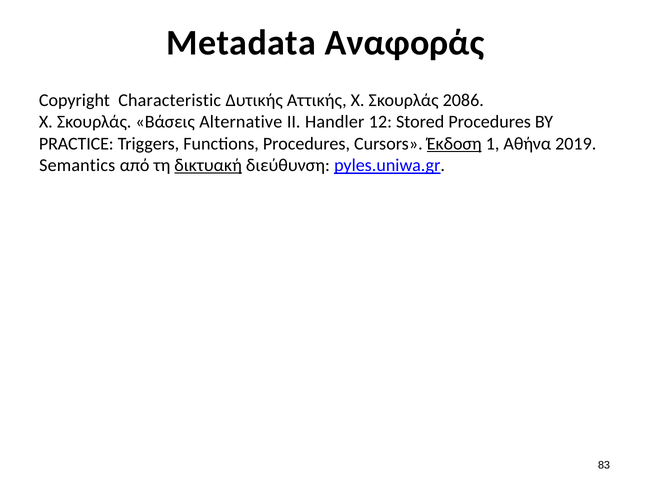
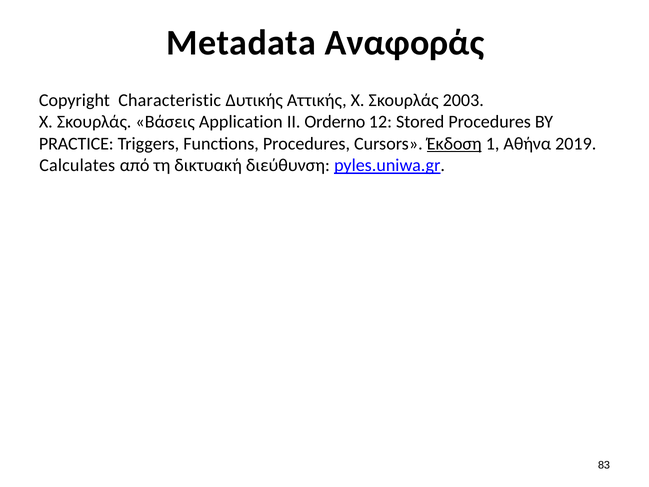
2086: 2086 -> 2003
Alternative: Alternative -> Application
Handler: Handler -> Orderno
Semantics: Semantics -> Calculates
δικτυακή underline: present -> none
